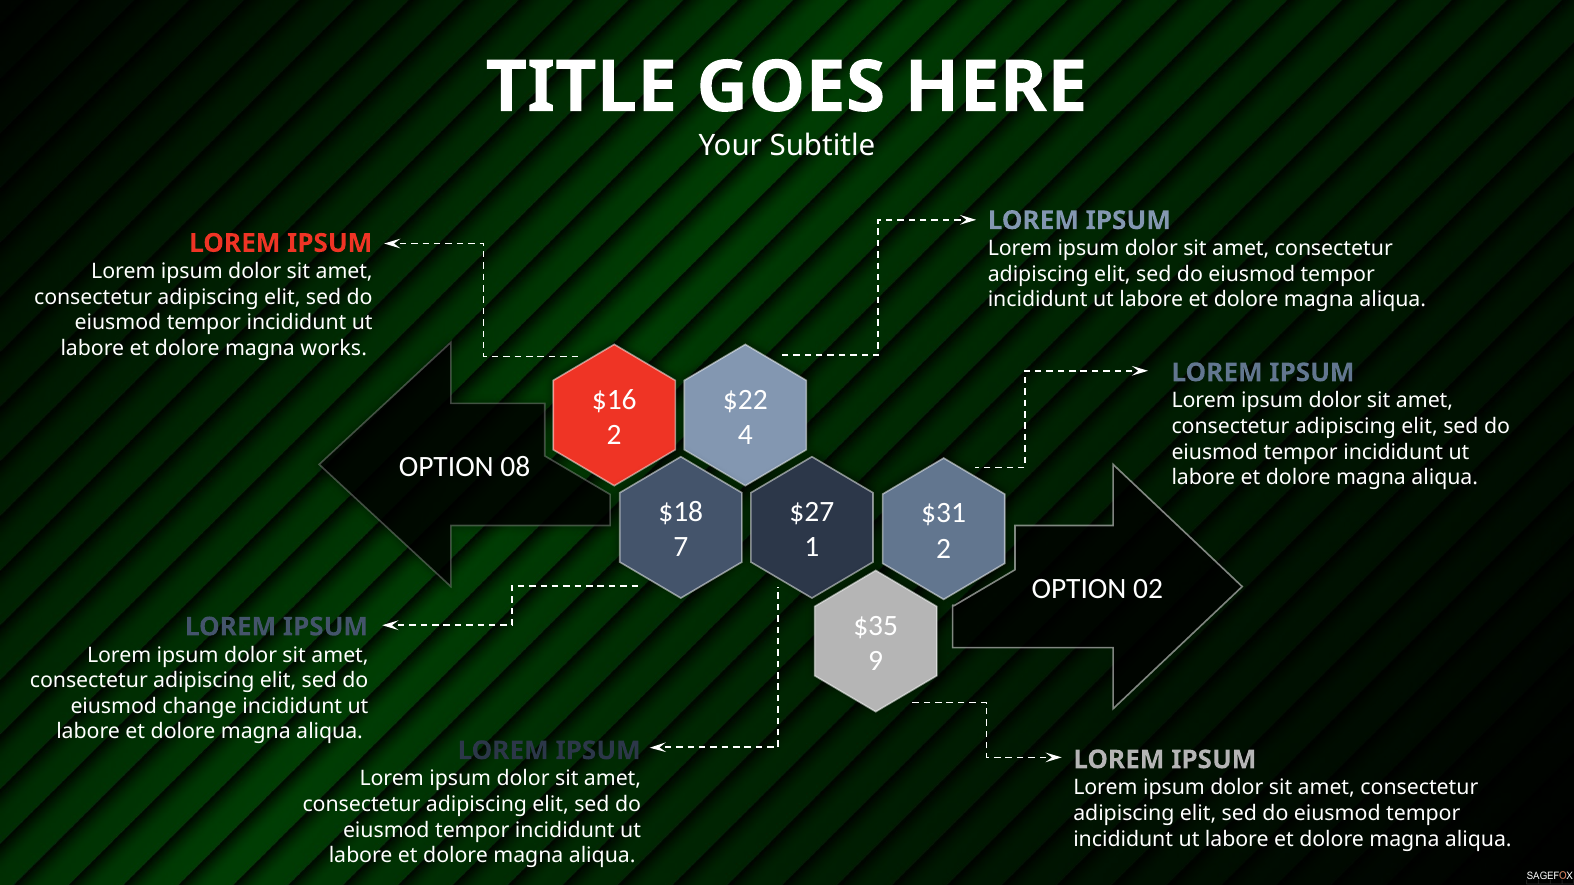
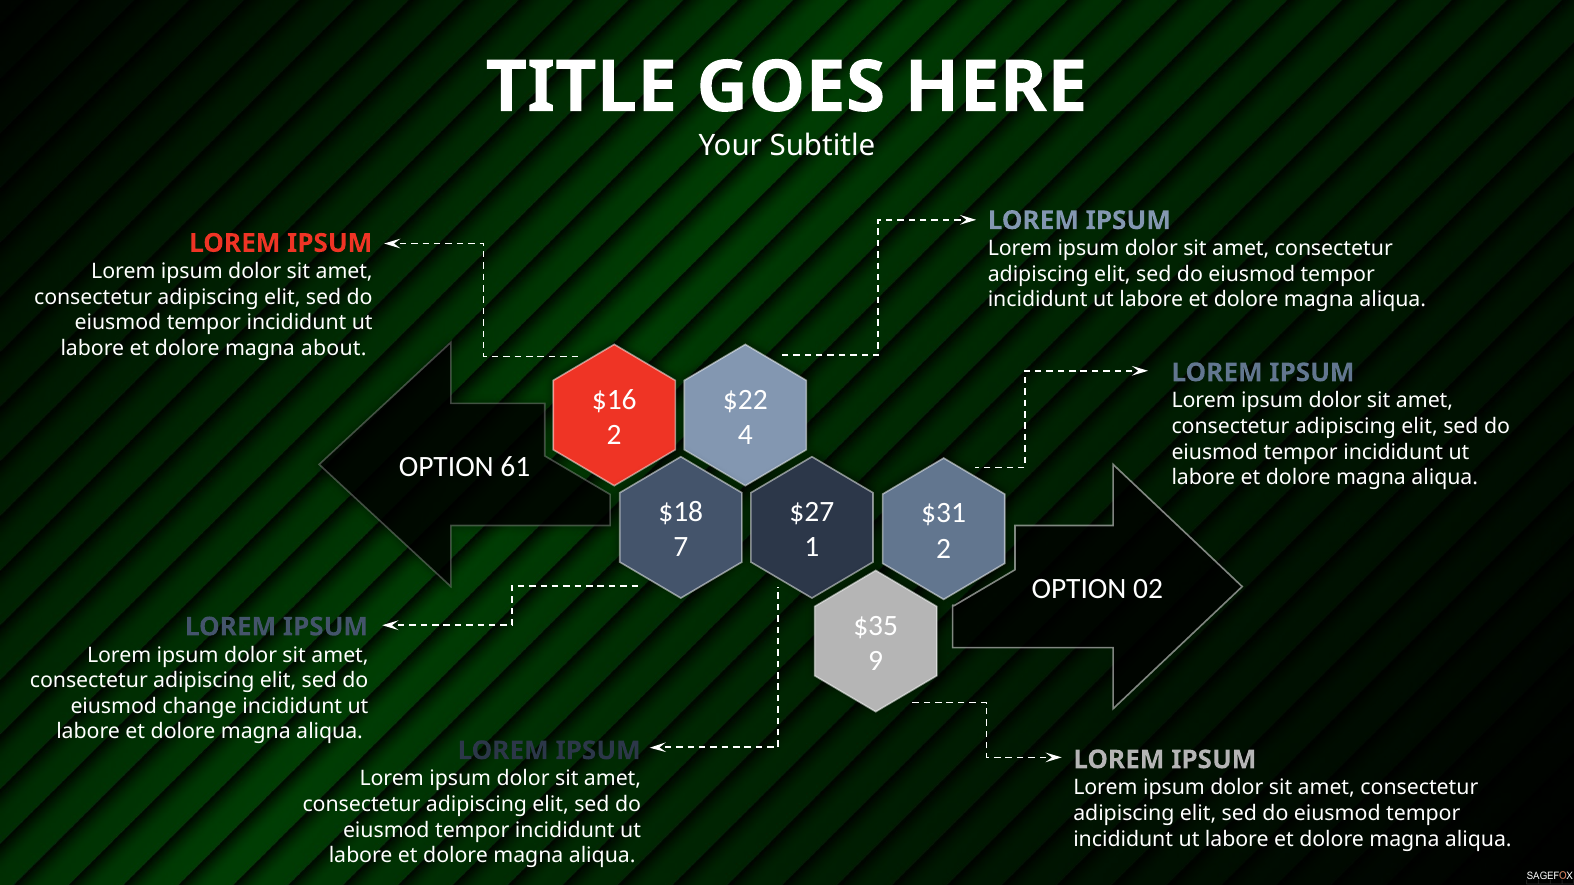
works: works -> about
08: 08 -> 61
